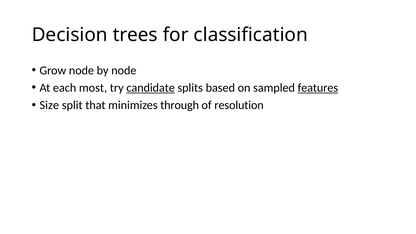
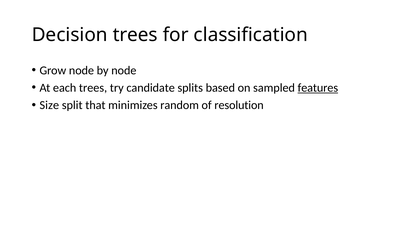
each most: most -> trees
candidate underline: present -> none
through: through -> random
